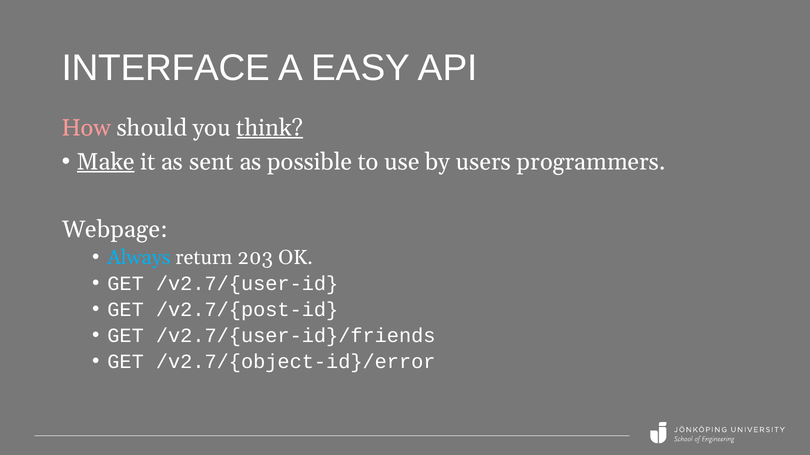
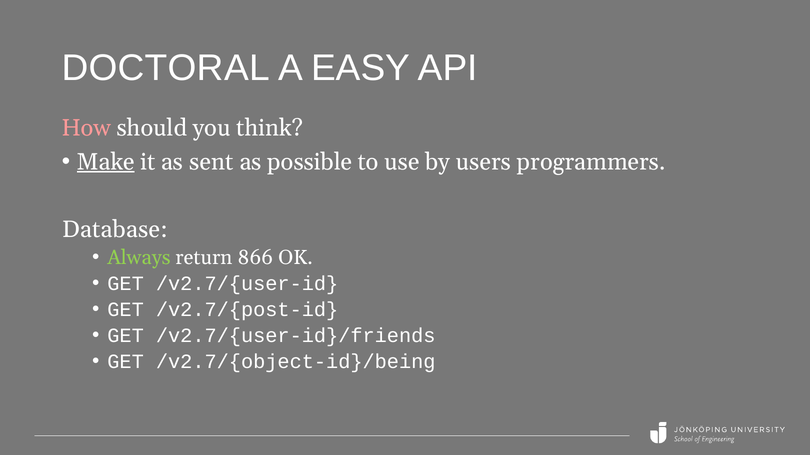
INTERFACE: INTERFACE -> DOCTORAL
think underline: present -> none
Webpage: Webpage -> Database
Always colour: light blue -> light green
203: 203 -> 866
/v2.7/{object-id}/error: /v2.7/{object-id}/error -> /v2.7/{object-id}/being
